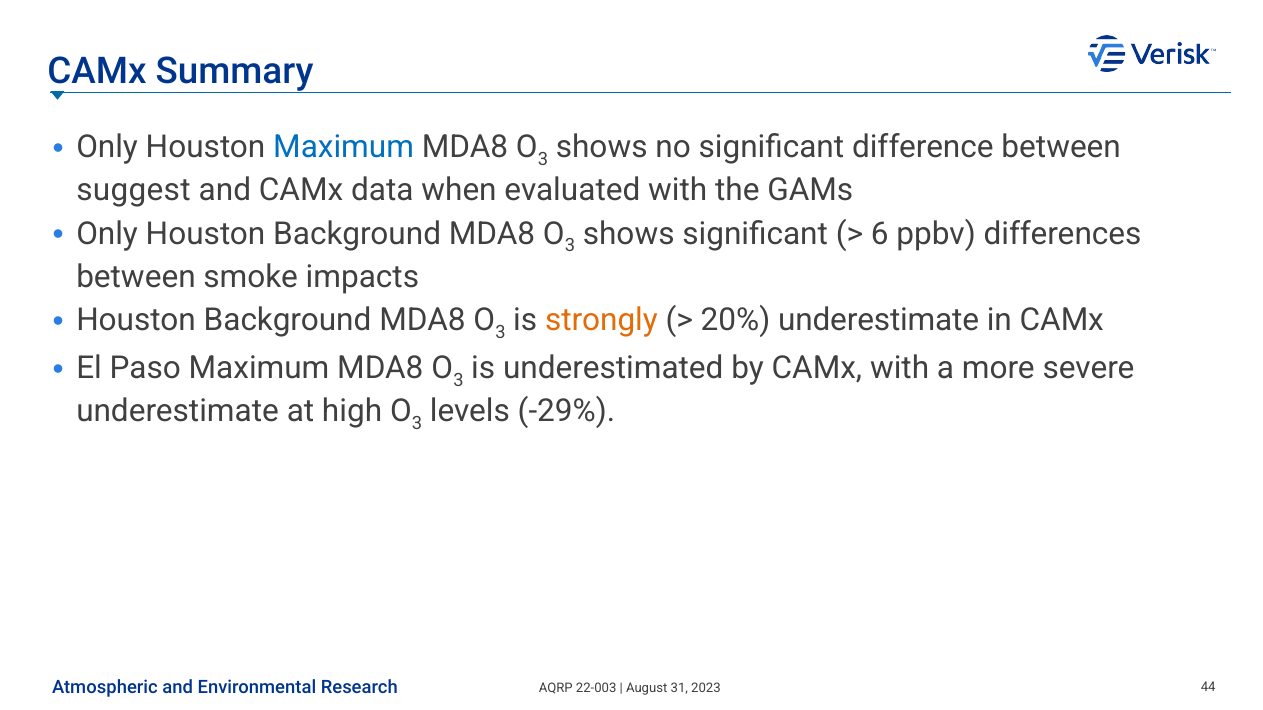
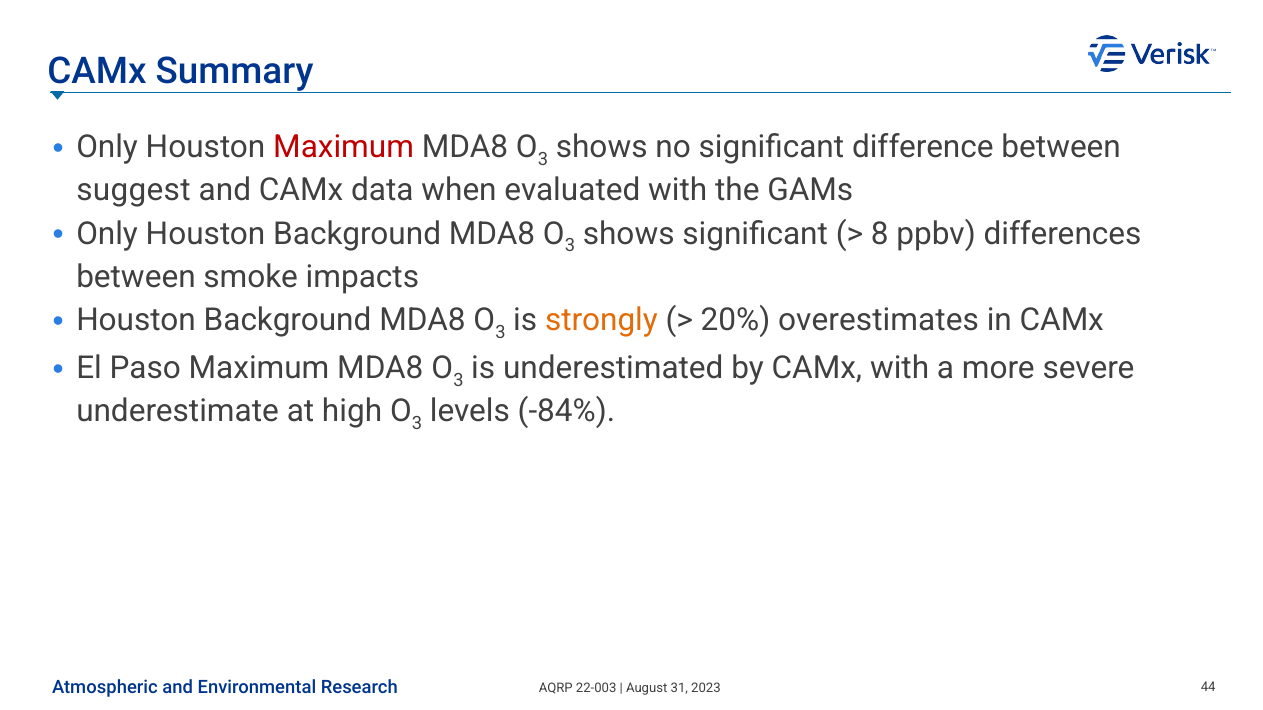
Maximum at (344, 147) colour: blue -> red
6: 6 -> 8
20% underestimate: underestimate -> overestimates
-29%: -29% -> -84%
